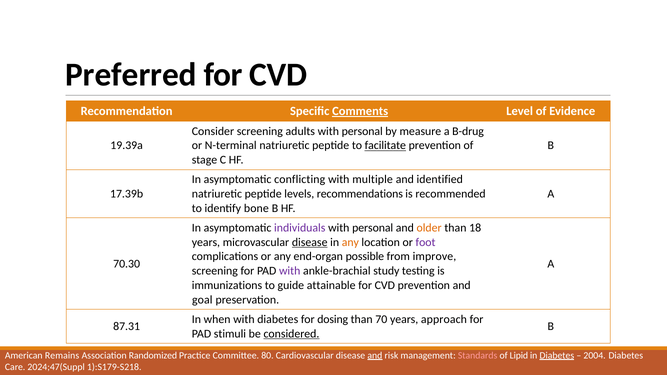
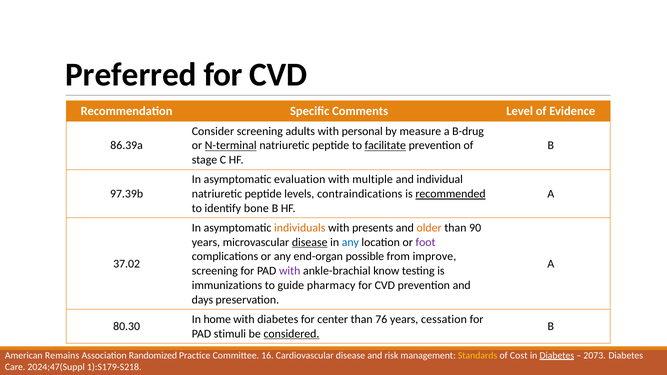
Comments underline: present -> none
19.39a: 19.39a -> 86.39a
N-terminal underline: none -> present
conflicting: conflicting -> evaluation
identified: identified -> individual
17.39b: 17.39b -> 97.39b
recommendations: recommendations -> contraindications
recommended underline: none -> present
individuals colour: purple -> orange
personal at (373, 228): personal -> presents
18: 18 -> 90
any at (350, 242) colour: orange -> blue
70.30: 70.30 -> 37.02
study: study -> know
attainable: attainable -> pharmacy
goal: goal -> days
when: when -> home
dosing: dosing -> center
70: 70 -> 76
approach: approach -> cessation
87.31: 87.31 -> 80.30
80: 80 -> 16
and at (375, 355) underline: present -> none
Standards colour: pink -> yellow
Lipid: Lipid -> Cost
2004: 2004 -> 2073
